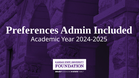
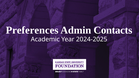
Included: Included -> Contacts
